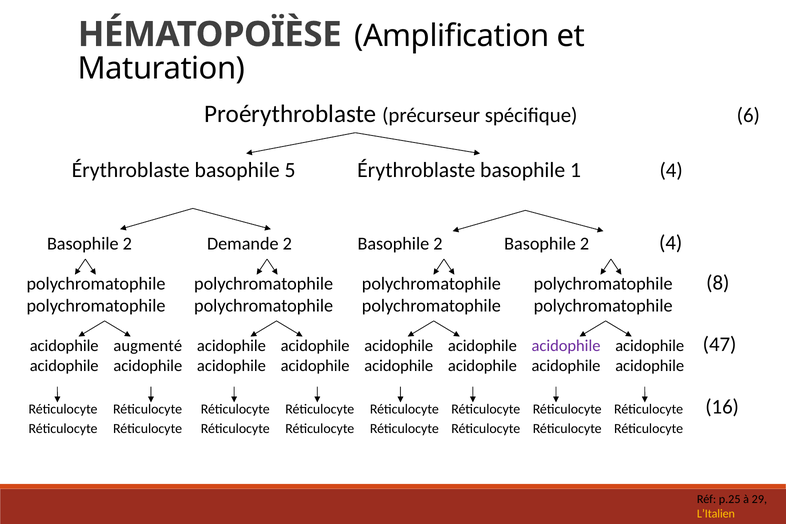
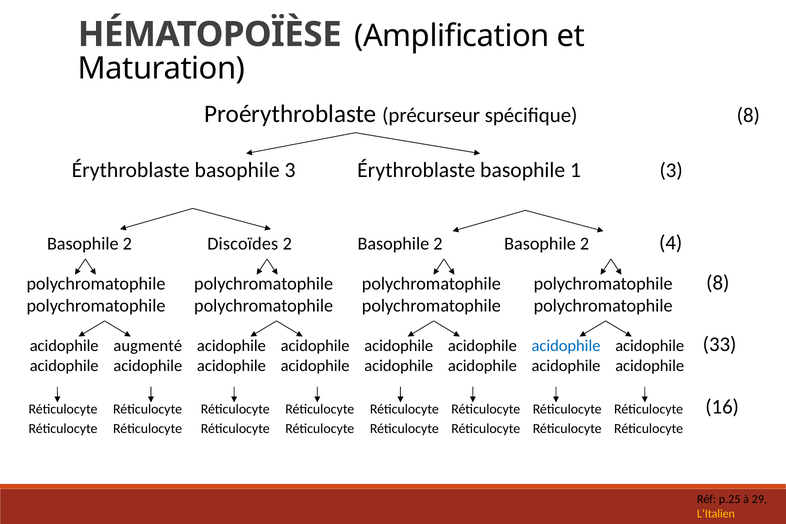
spécifique 6: 6 -> 8
basophile 5: 5 -> 3
1 4: 4 -> 3
Demande: Demande -> Discoïdes
acidophile at (566, 346) colour: purple -> blue
47: 47 -> 33
